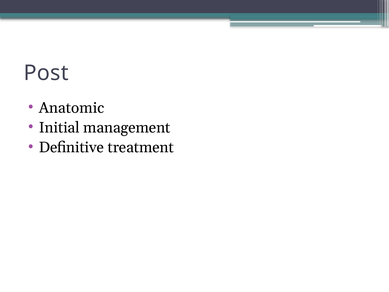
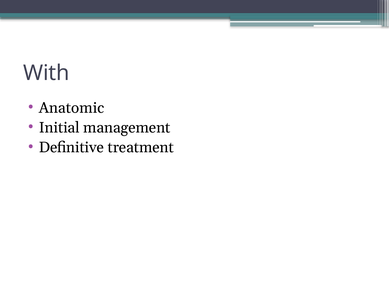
Post: Post -> With
